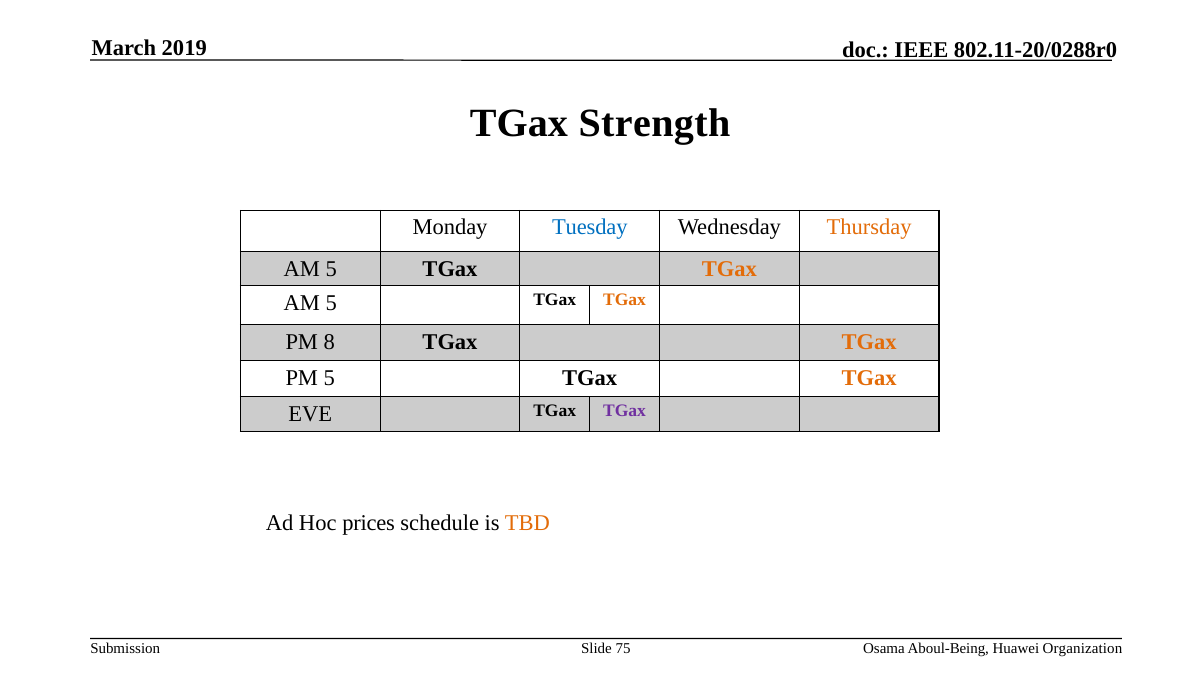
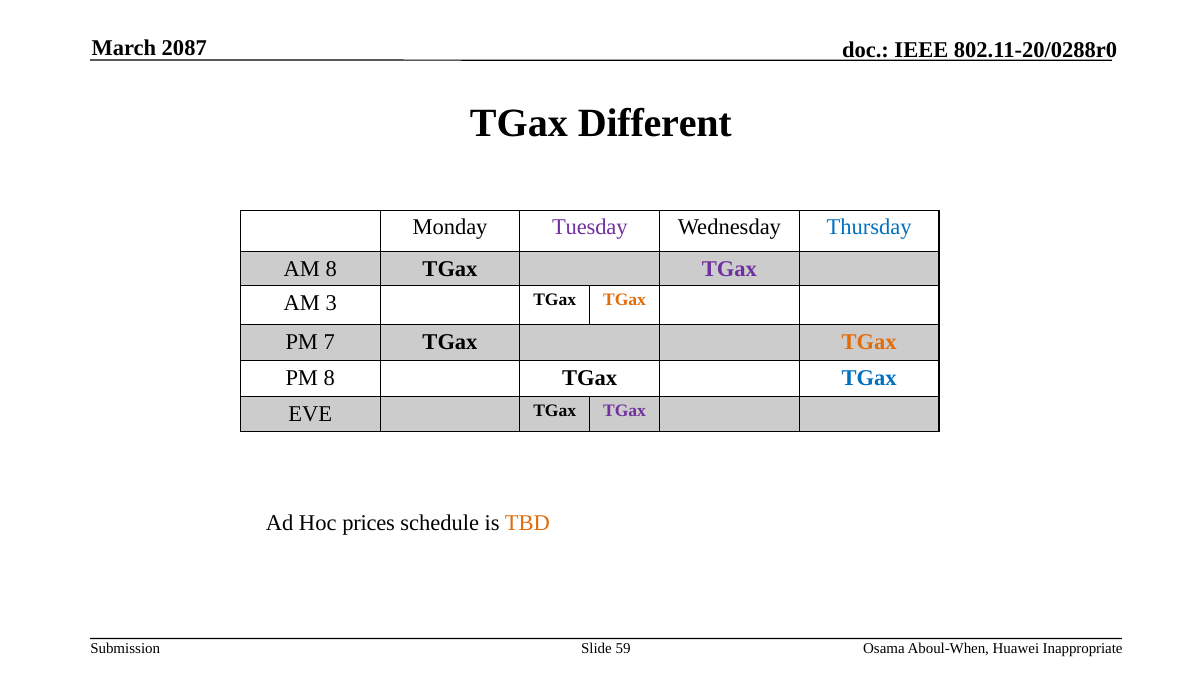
2019: 2019 -> 2087
Strength: Strength -> Different
Tuesday colour: blue -> purple
Thursday colour: orange -> blue
5 at (331, 269): 5 -> 8
TGax at (729, 269) colour: orange -> purple
5 at (331, 303): 5 -> 3
8: 8 -> 7
PM 5: 5 -> 8
TGax at (869, 378) colour: orange -> blue
75: 75 -> 59
Aboul-Being: Aboul-Being -> Aboul-When
Organization: Organization -> Inappropriate
